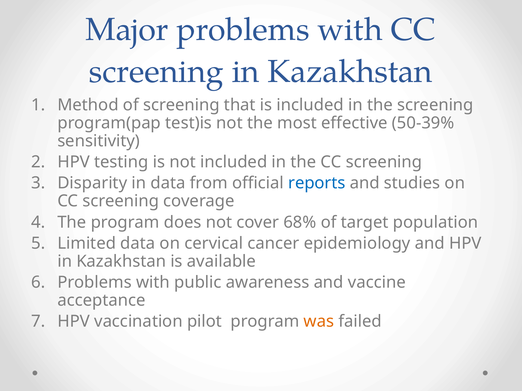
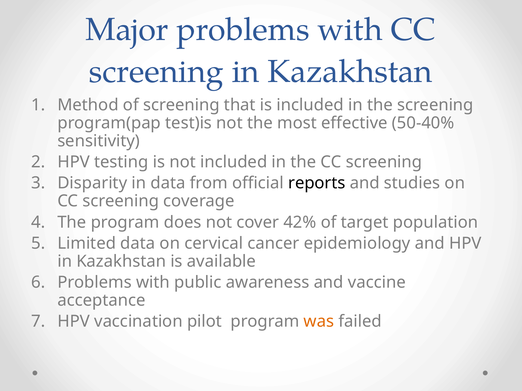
50-39%: 50-39% -> 50-40%
reports colour: blue -> black
68%: 68% -> 42%
